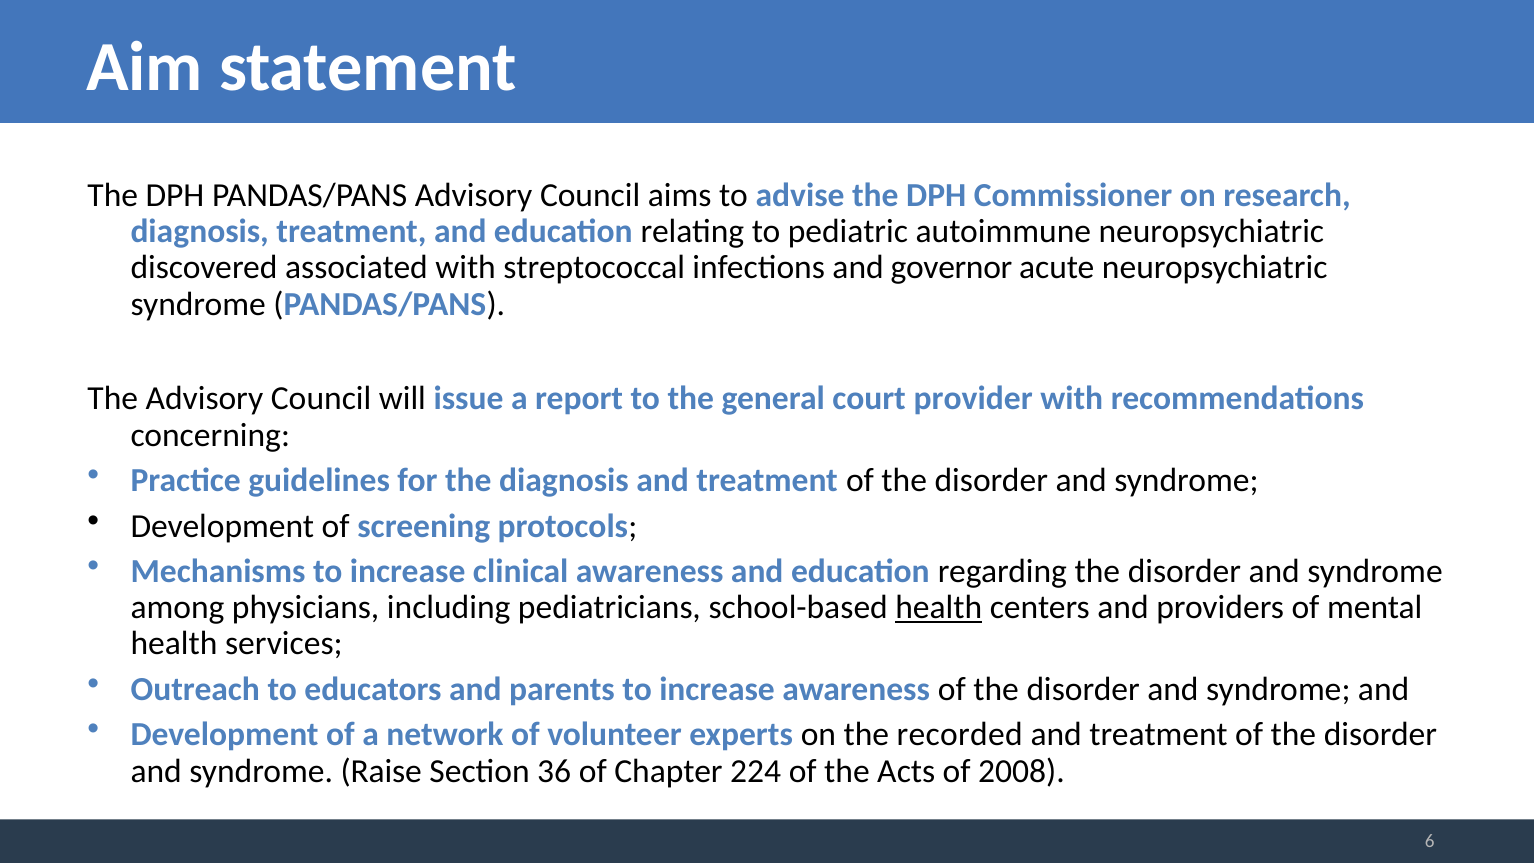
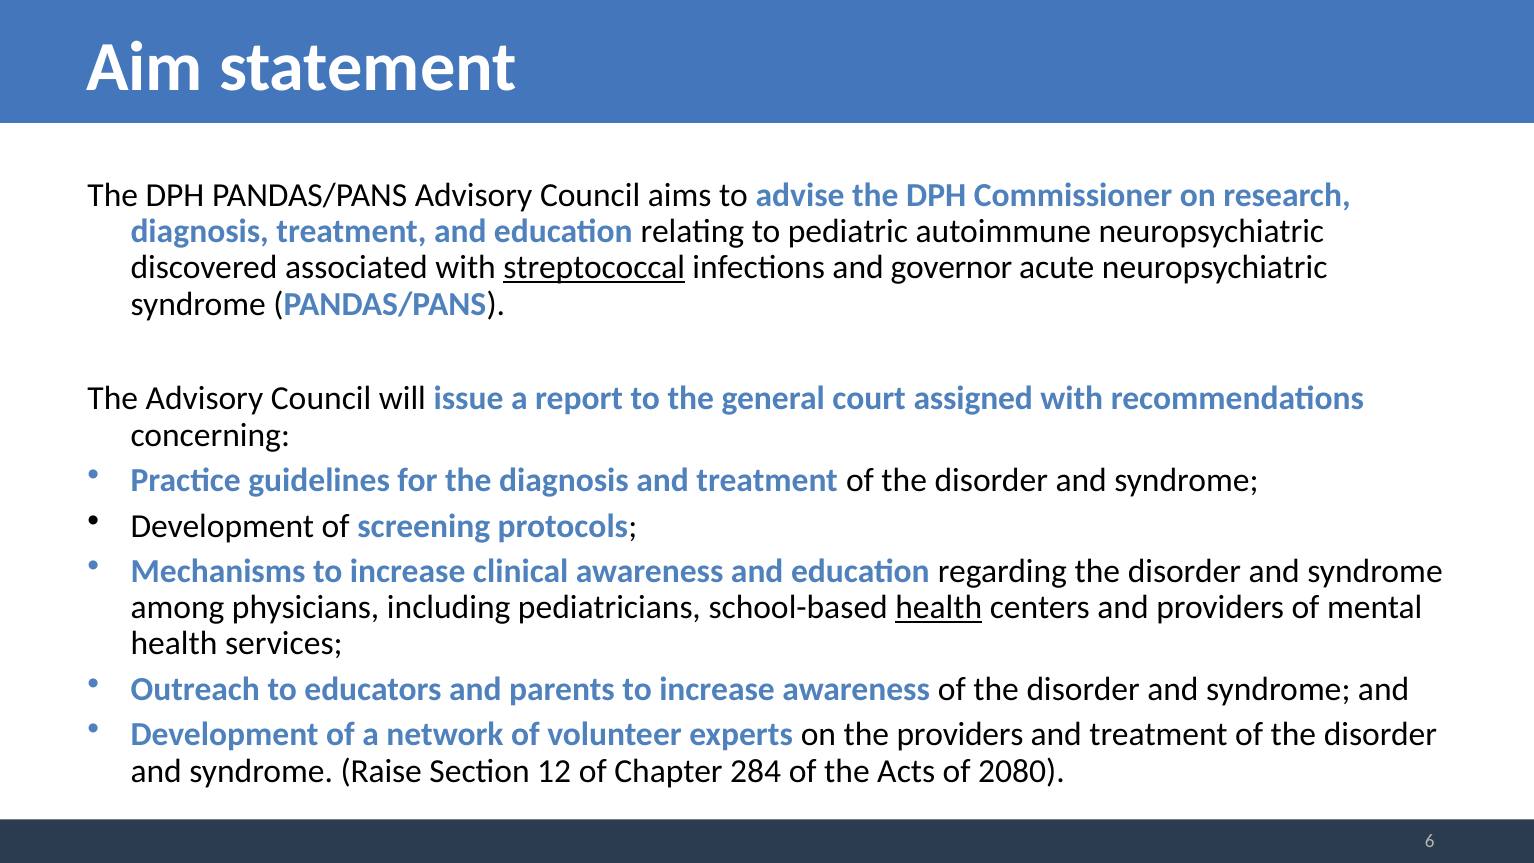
streptococcal underline: none -> present
provider: provider -> assigned
the recorded: recorded -> providers
36: 36 -> 12
224: 224 -> 284
2008: 2008 -> 2080
